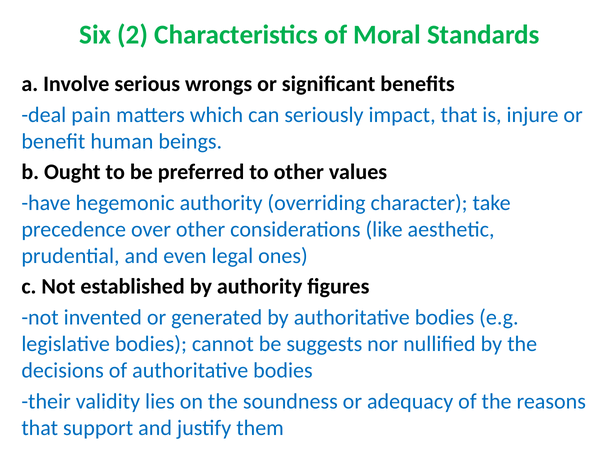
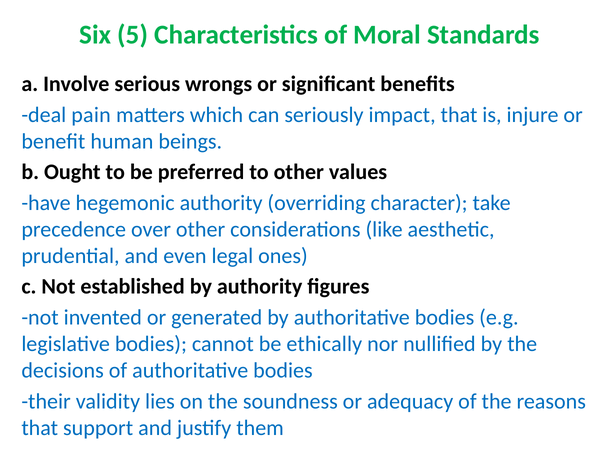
2: 2 -> 5
suggests: suggests -> ethically
